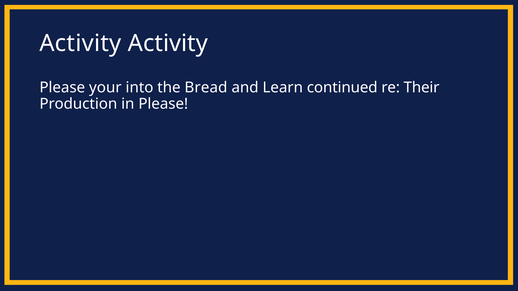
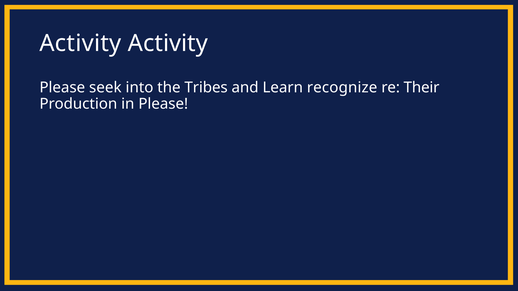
your: your -> seek
Bread: Bread -> Tribes
continued: continued -> recognize
